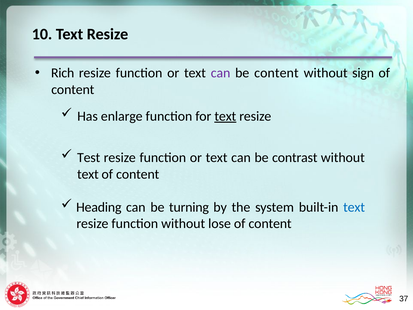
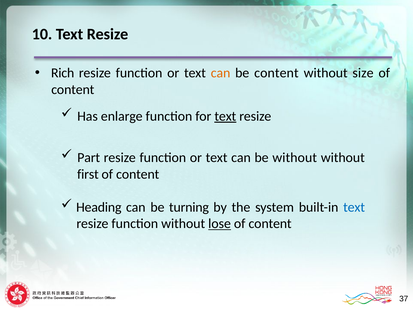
can at (221, 73) colour: purple -> orange
sign: sign -> size
Test: Test -> Part
be contrast: contrast -> without
text at (88, 174): text -> first
lose underline: none -> present
